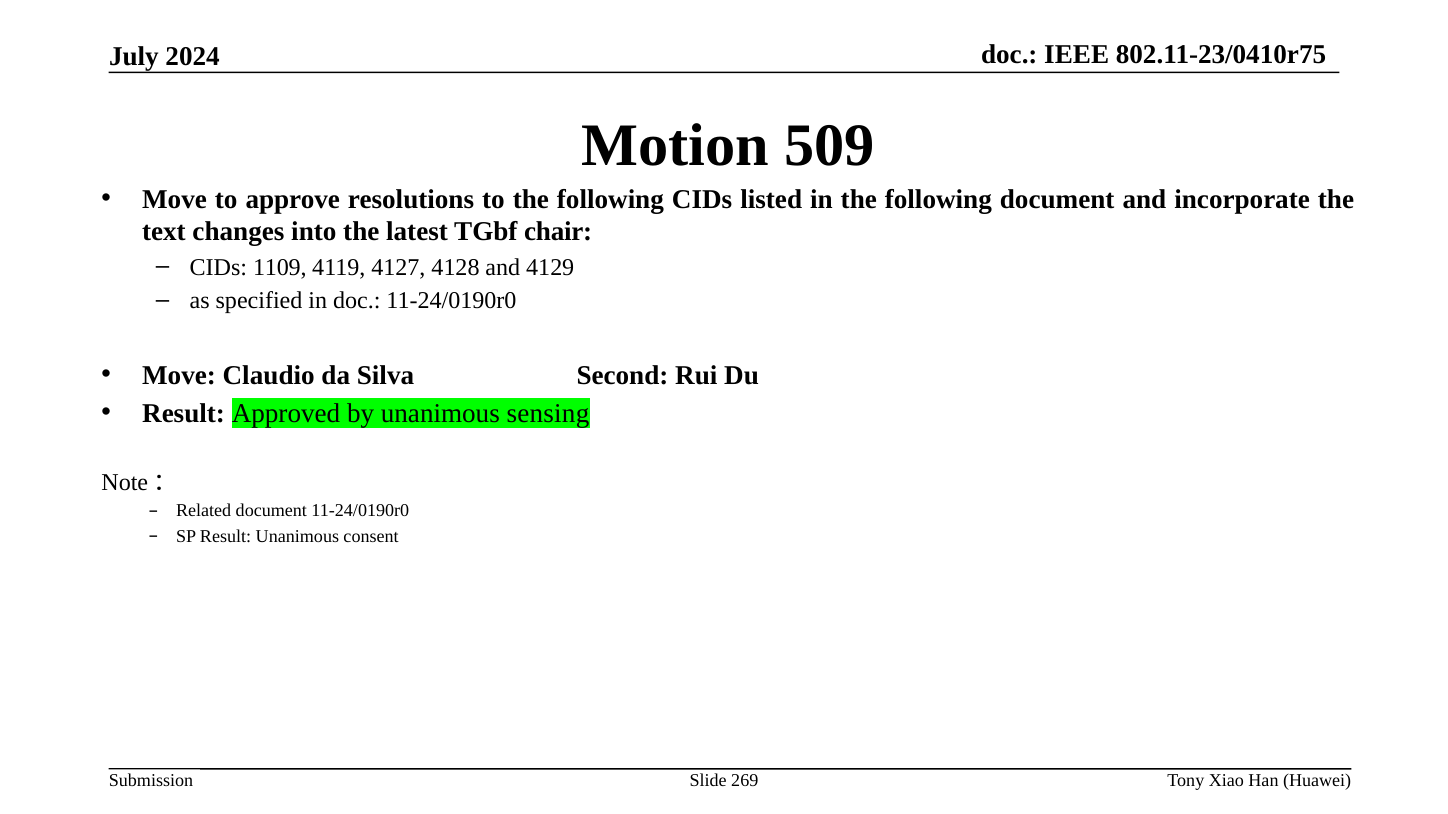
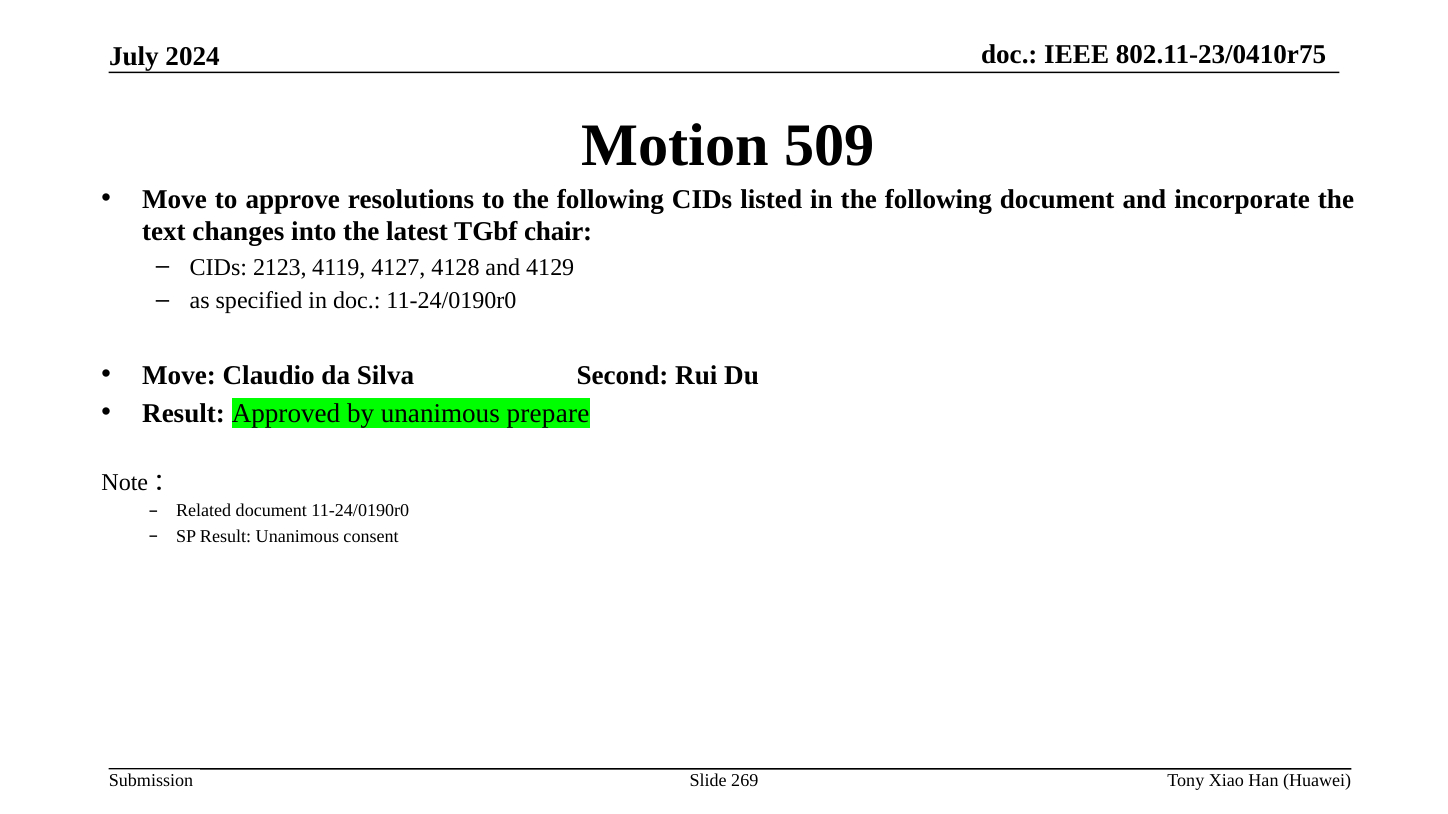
1109: 1109 -> 2123
sensing: sensing -> prepare
